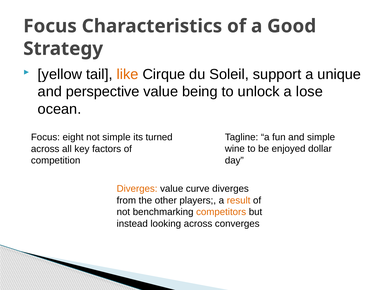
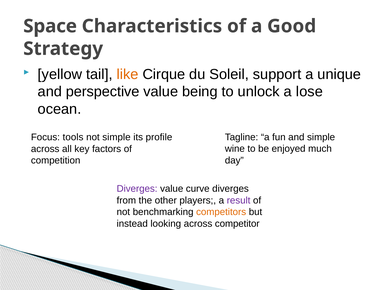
Focus at (50, 26): Focus -> Space
eight: eight -> tools
turned: turned -> profile
dollar: dollar -> much
Diverges at (137, 189) colour: orange -> purple
result colour: orange -> purple
converges: converges -> competitor
